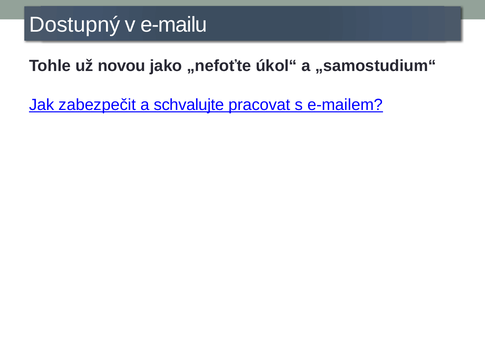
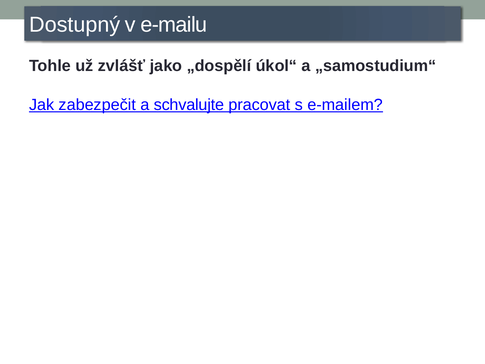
novou: novou -> zvlášť
„nefoťte: „nefoťte -> „dospělí
